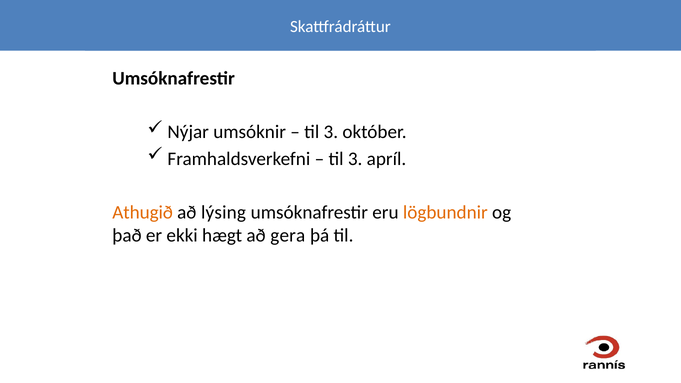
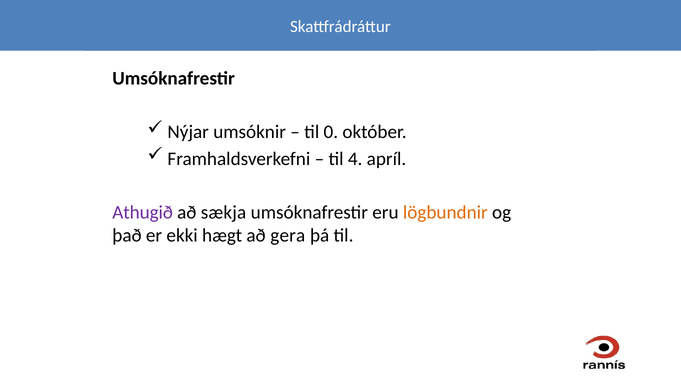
3 at (331, 132): 3 -> 0
3 at (355, 159): 3 -> 4
Athugið colour: orange -> purple
lýsing: lýsing -> sækja
